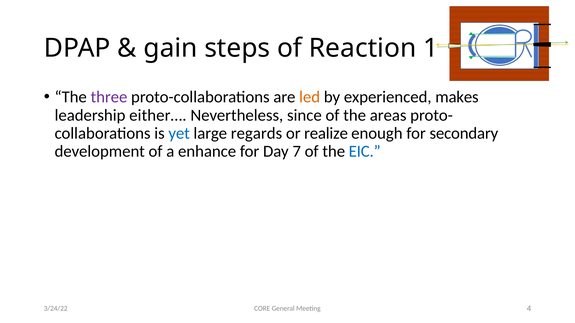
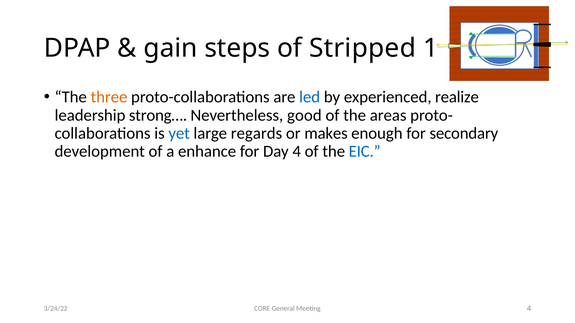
Reaction: Reaction -> Stripped
three colour: purple -> orange
led colour: orange -> blue
makes: makes -> realize
either…: either… -> strong…
since: since -> good
realize: realize -> makes
Day 7: 7 -> 4
